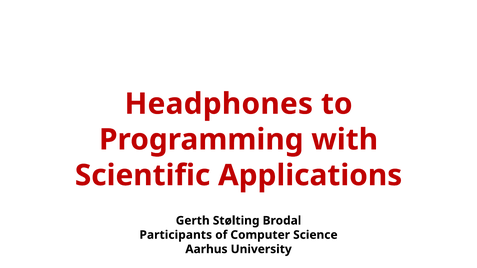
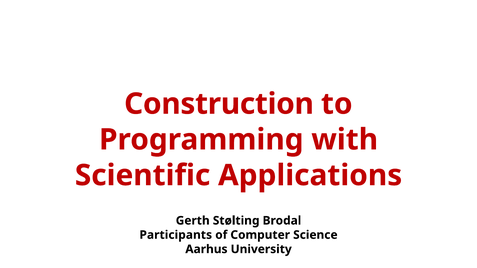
Headphones: Headphones -> Construction
